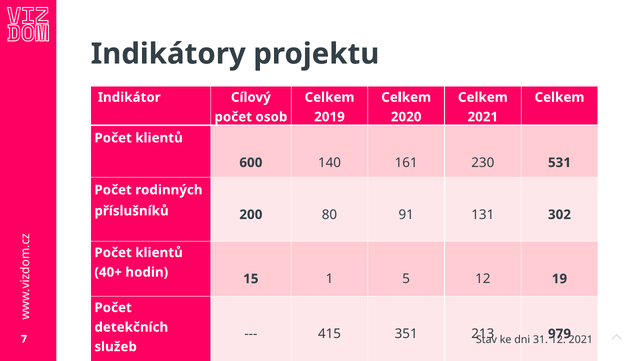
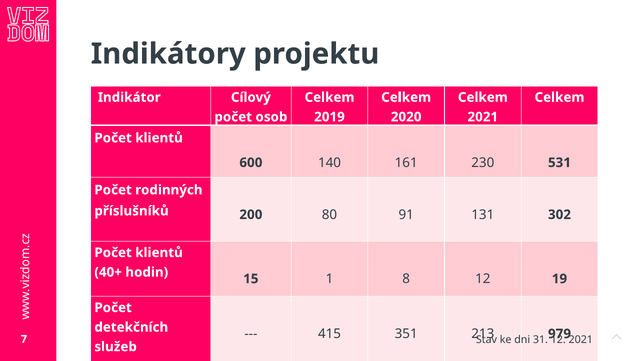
5: 5 -> 8
